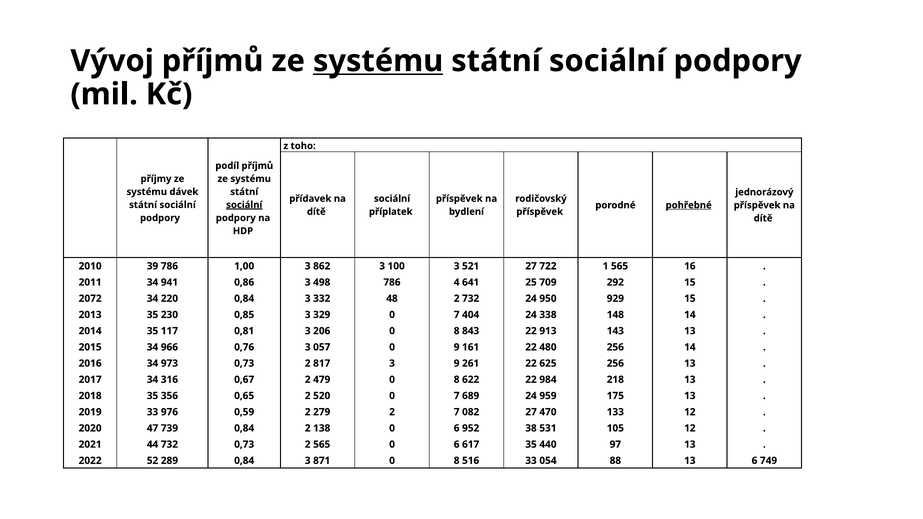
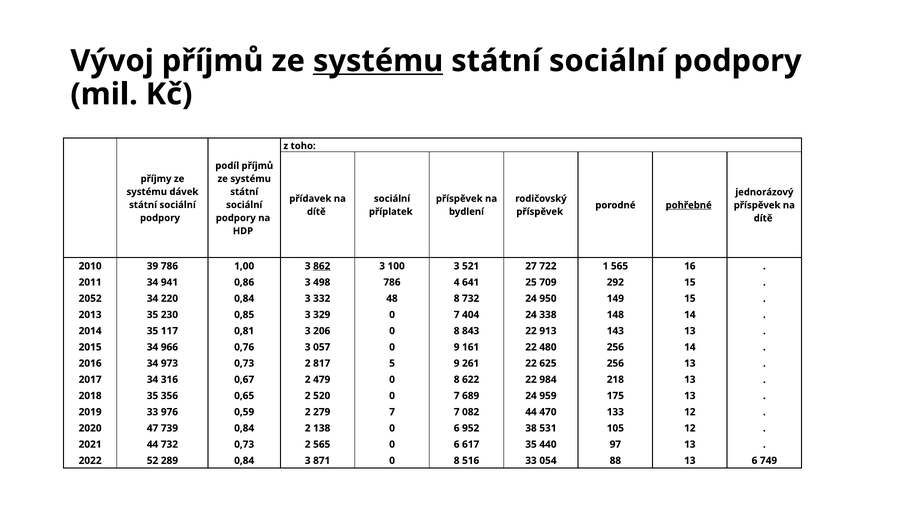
sociální at (244, 205) underline: present -> none
862 underline: none -> present
2072: 2072 -> 2052
48 2: 2 -> 8
929: 929 -> 149
817 3: 3 -> 5
279 2: 2 -> 7
082 27: 27 -> 44
